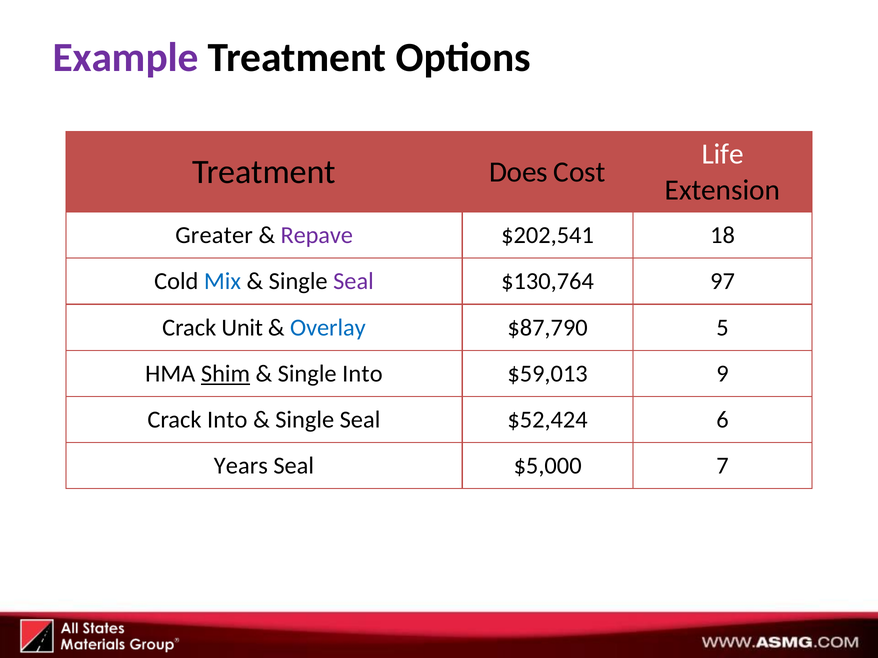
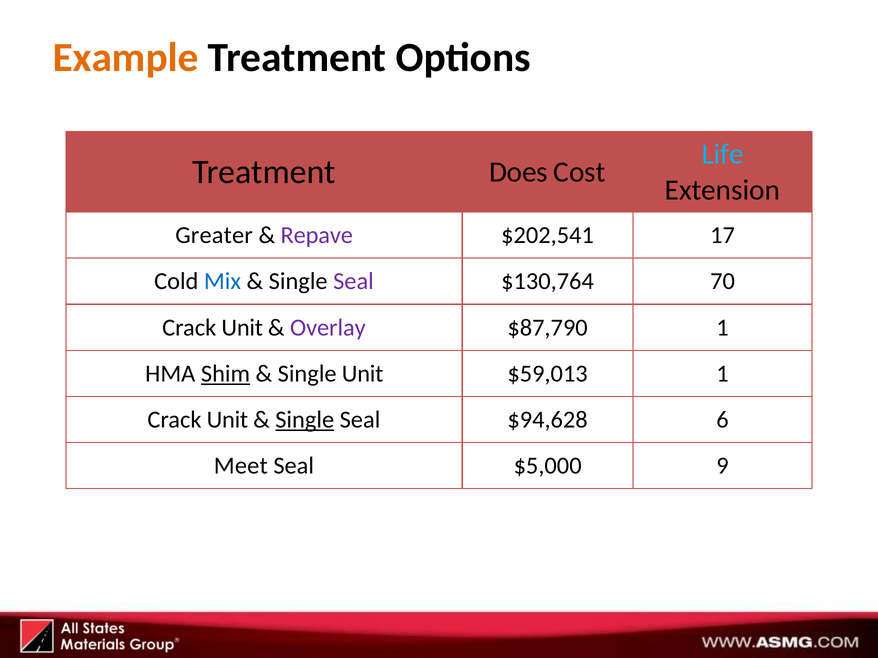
Example colour: purple -> orange
Life colour: white -> light blue
18: 18 -> 17
97: 97 -> 70
Overlay colour: blue -> purple
$87,790 5: 5 -> 1
Single Into: Into -> Unit
$59,013 9: 9 -> 1
Into at (227, 420): Into -> Unit
Single at (305, 420) underline: none -> present
$52,424: $52,424 -> $94,628
Years: Years -> Meet
7: 7 -> 9
